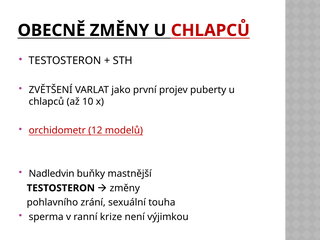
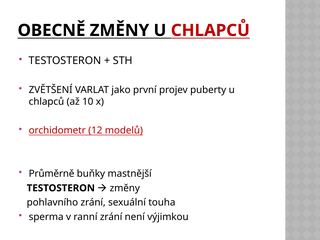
Nadledvin: Nadledvin -> Průměrně
ranní krize: krize -> zrání
